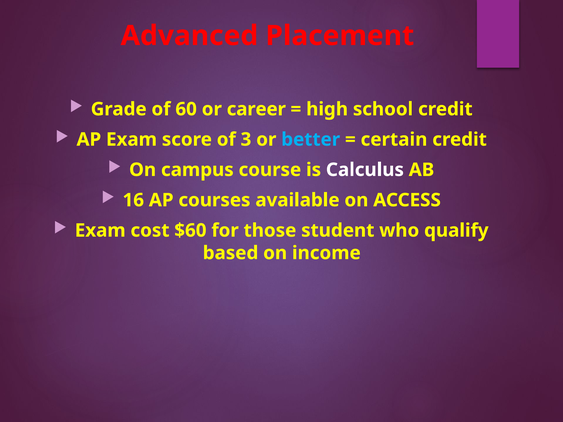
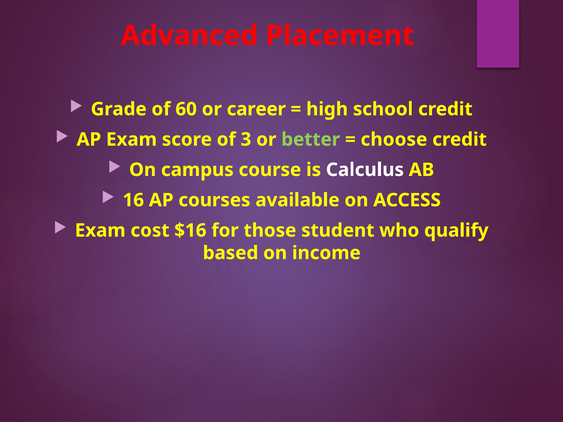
better colour: light blue -> light green
certain: certain -> choose
$60: $60 -> $16
